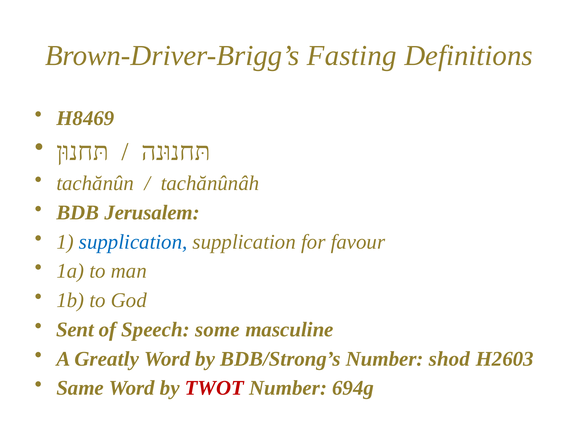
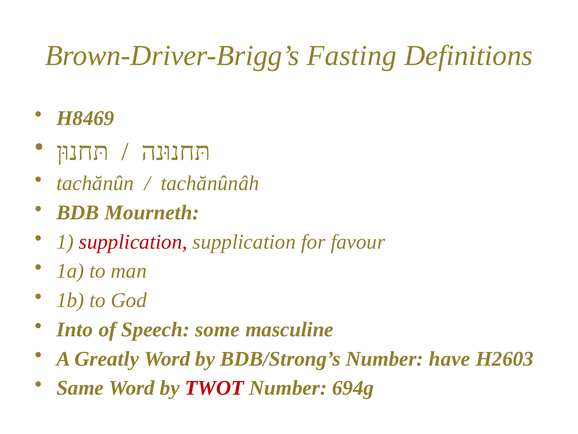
Jerusalem: Jerusalem -> Mourneth
supplication at (133, 242) colour: blue -> red
Sent: Sent -> Into
shod: shod -> have
